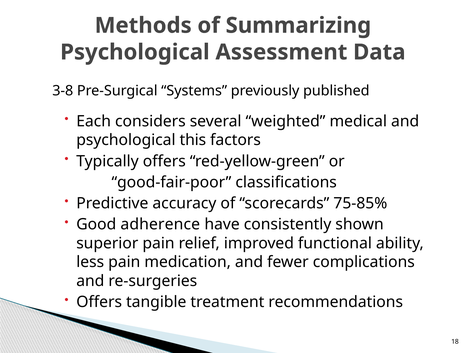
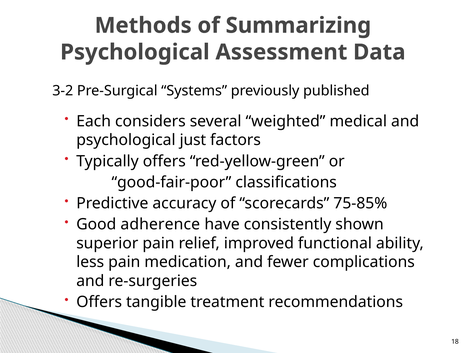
3-8: 3-8 -> 3-2
this: this -> just
